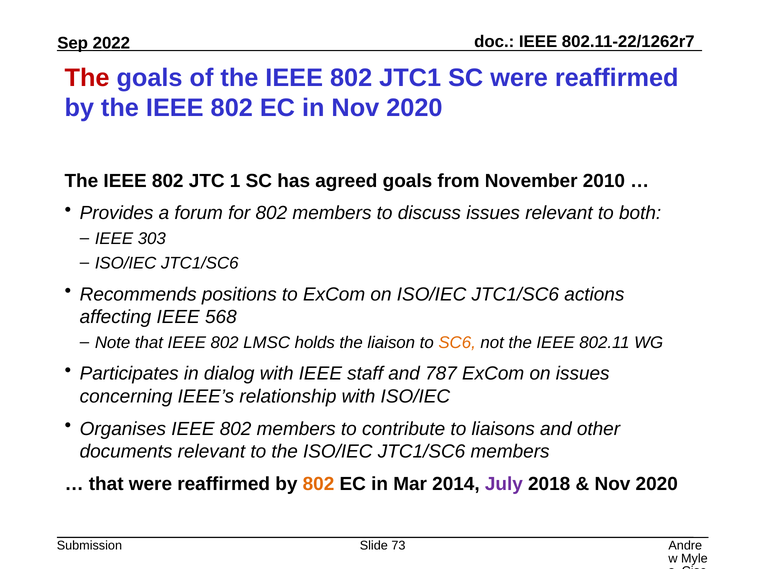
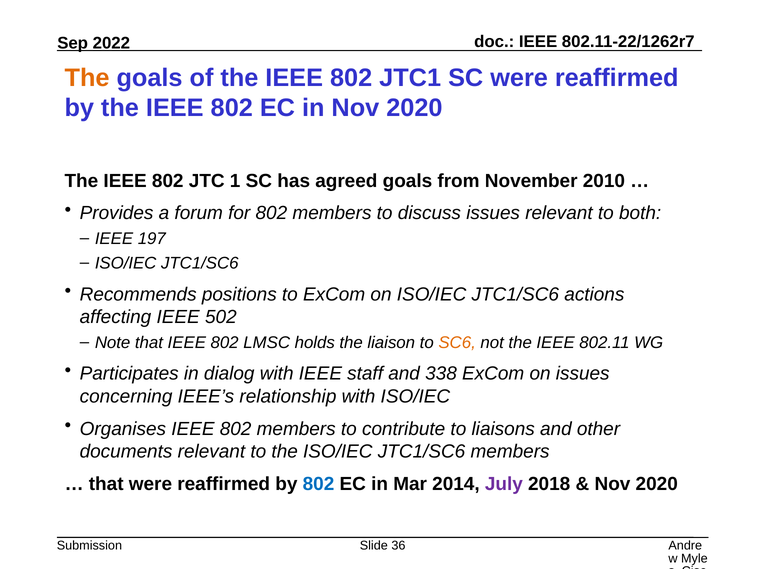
The at (87, 78) colour: red -> orange
303: 303 -> 197
568: 568 -> 502
787: 787 -> 338
802 at (319, 484) colour: orange -> blue
73: 73 -> 36
